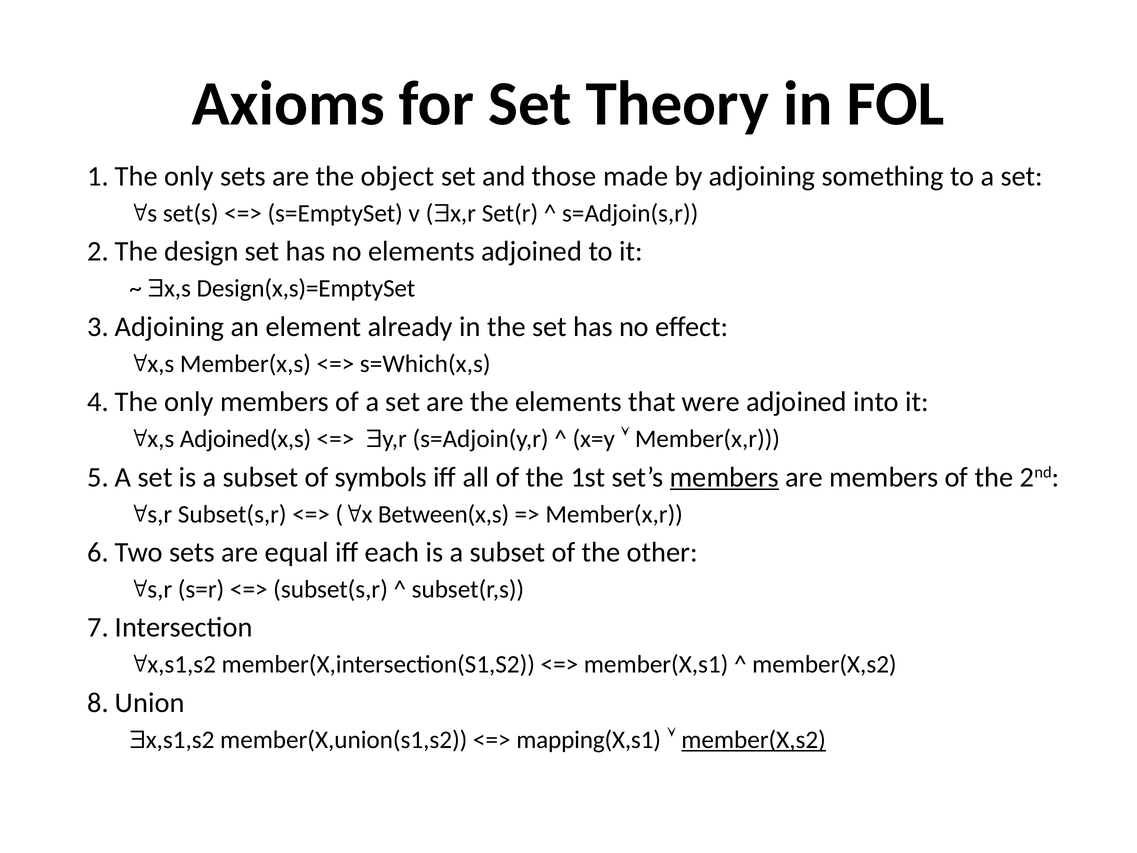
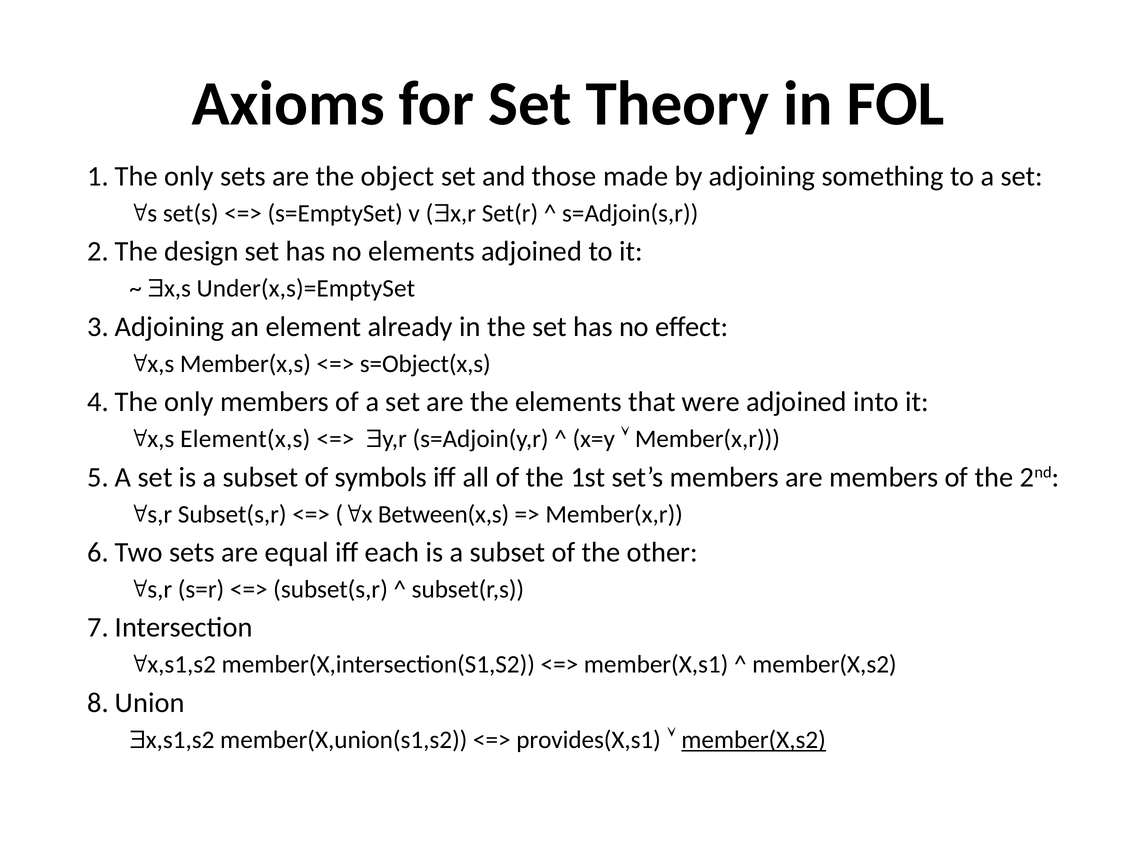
Design(x,s)=EmptySet: Design(x,s)=EmptySet -> Under(x,s)=EmptySet
s=Which(x,s: s=Which(x,s -> s=Object(x,s
Adjoined(x,s: Adjoined(x,s -> Element(x,s
members at (724, 477) underline: present -> none
mapping(X,s1: mapping(X,s1 -> provides(X,s1
